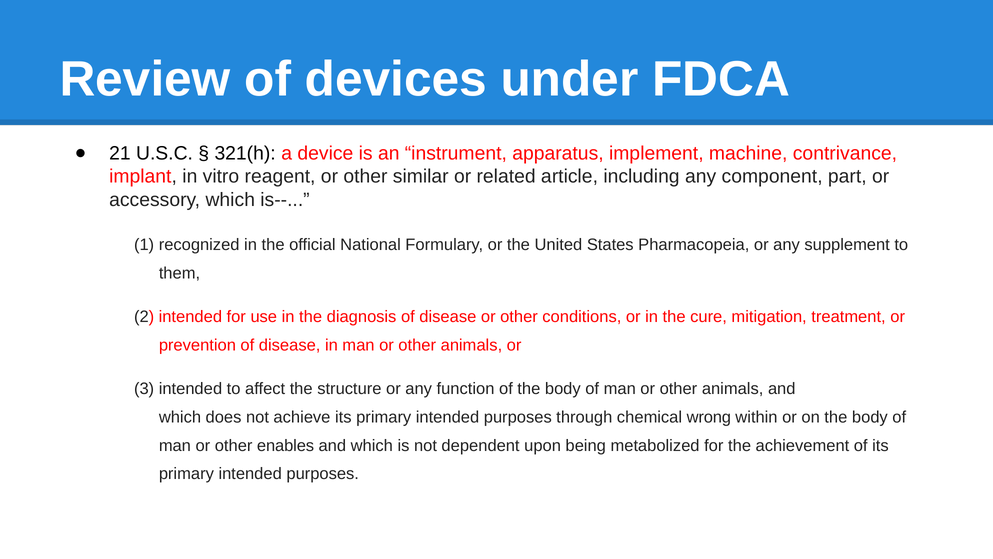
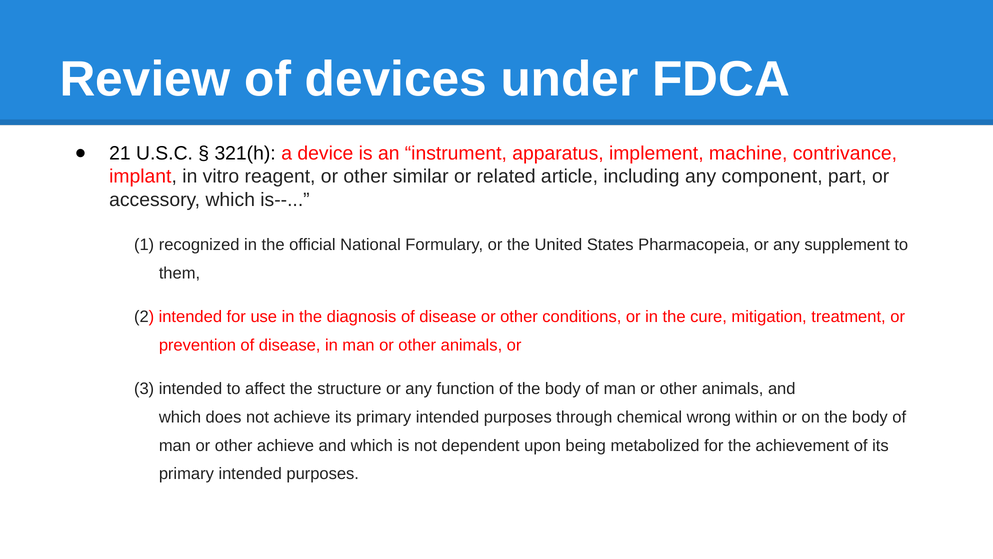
other enables: enables -> achieve
